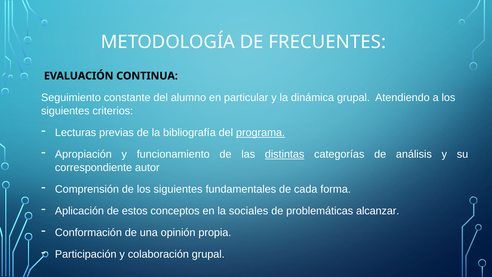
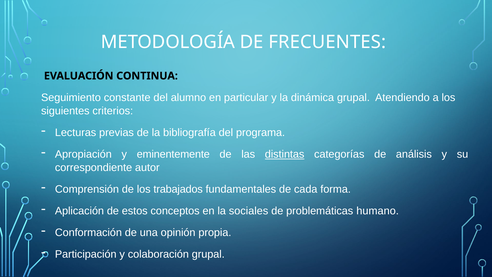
programa underline: present -> none
funcionamiento: funcionamiento -> eminentemente
de los siguientes: siguientes -> trabajados
alcanzar: alcanzar -> humano
